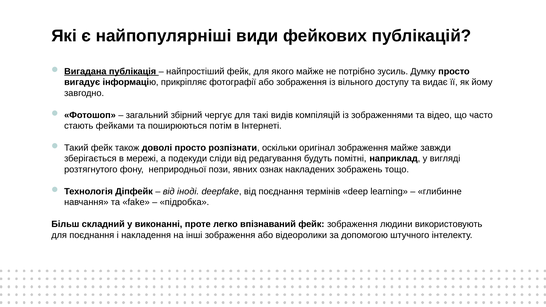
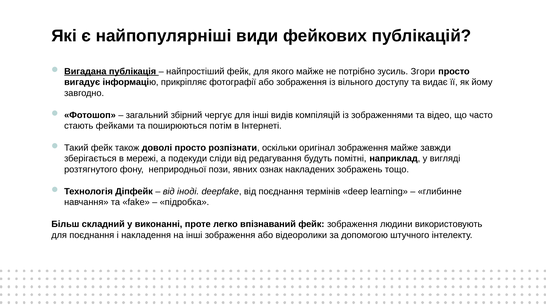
Думку: Думку -> Згори
для такі: такі -> інші
